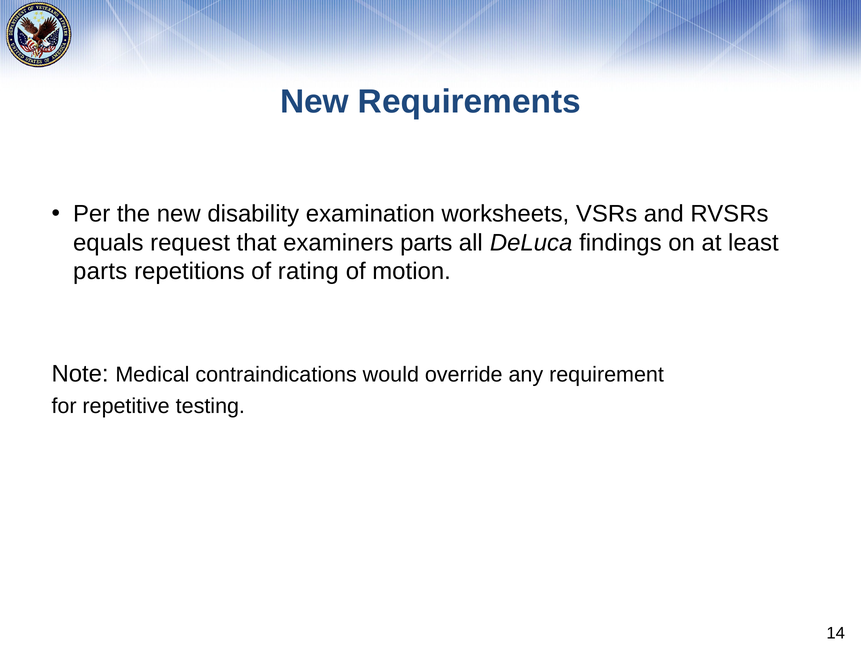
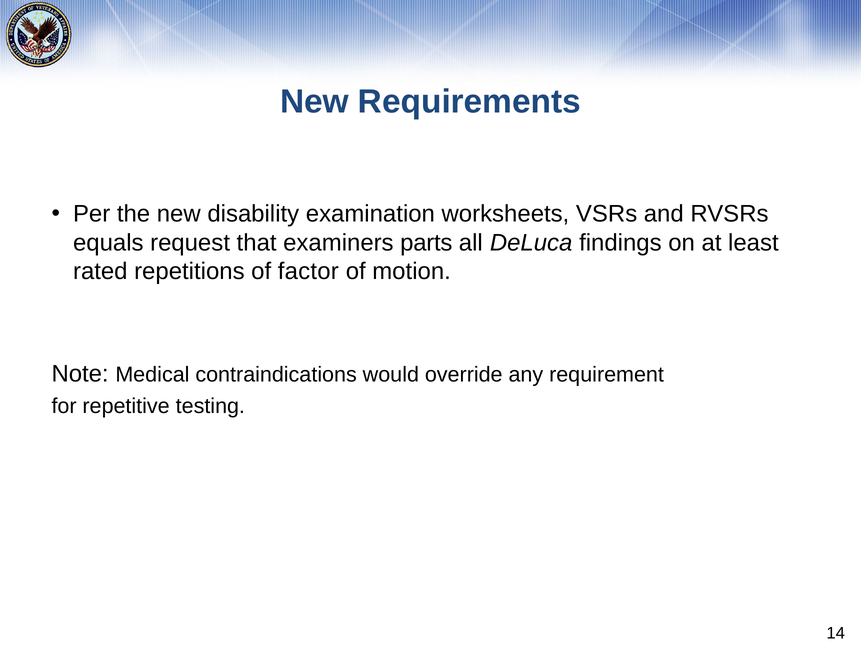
parts at (100, 271): parts -> rated
rating: rating -> factor
